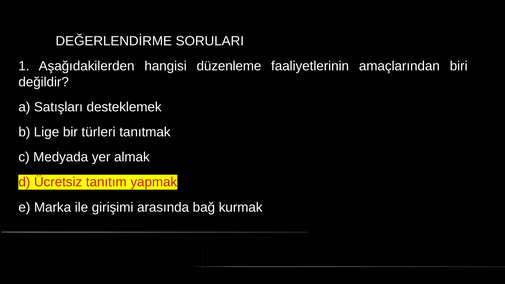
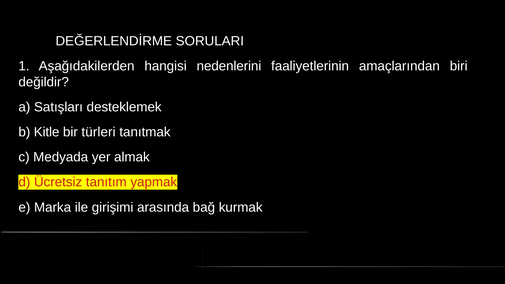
düzenleme: düzenleme -> nedenlerini
Lige: Lige -> Kitle
